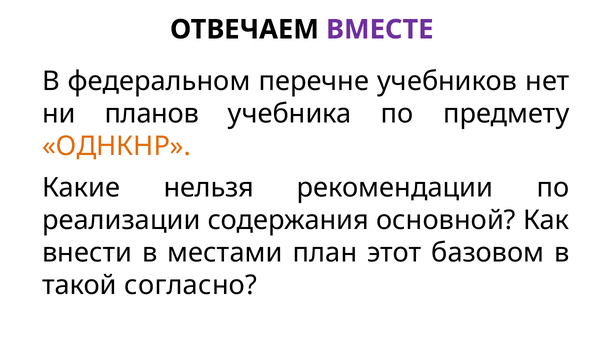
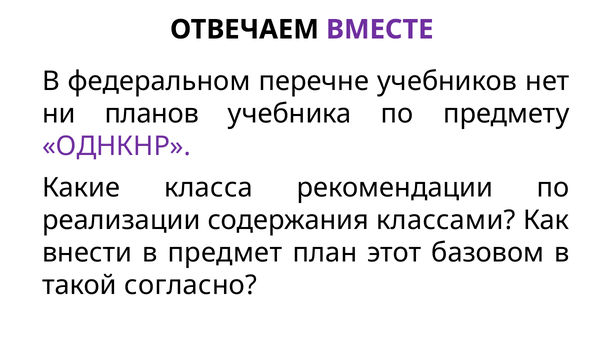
ОДНКНР colour: orange -> purple
нельзя: нельзя -> класса
основной: основной -> классами
местами: местами -> предмет
